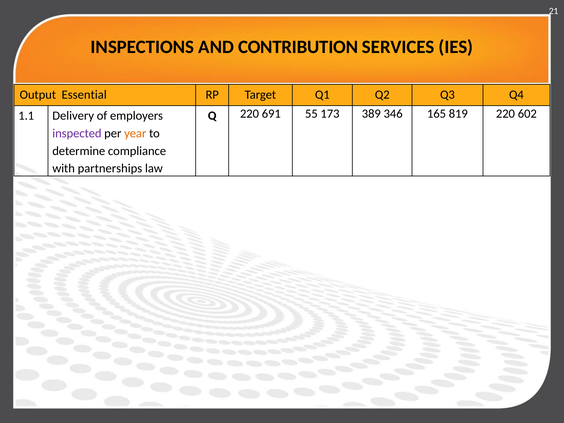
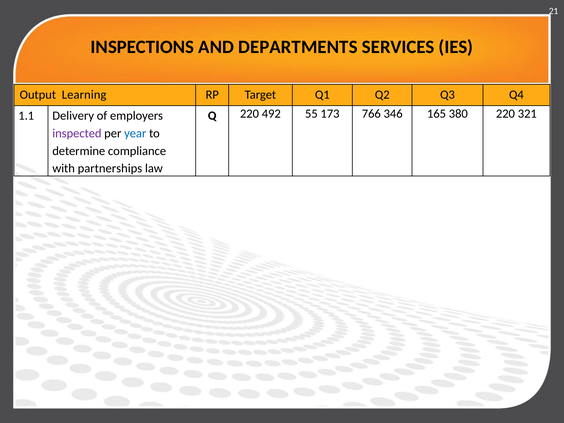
CONTRIBUTION: CONTRIBUTION -> DEPARTMENTS
Essential: Essential -> Learning
691: 691 -> 492
389: 389 -> 766
819: 819 -> 380
602: 602 -> 321
year colour: orange -> blue
